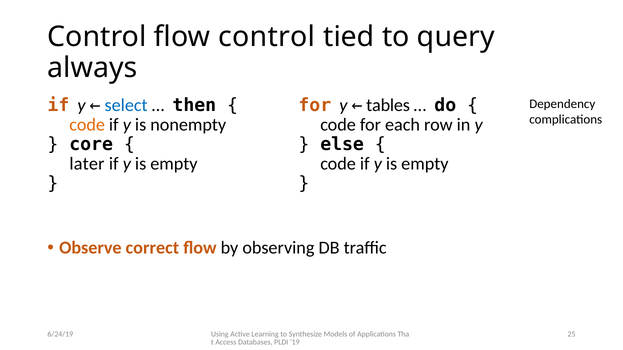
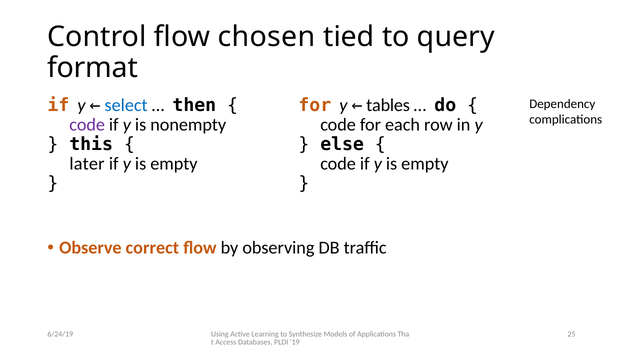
flow control: control -> chosen
always: always -> format
code at (87, 125) colour: orange -> purple
core: core -> this
